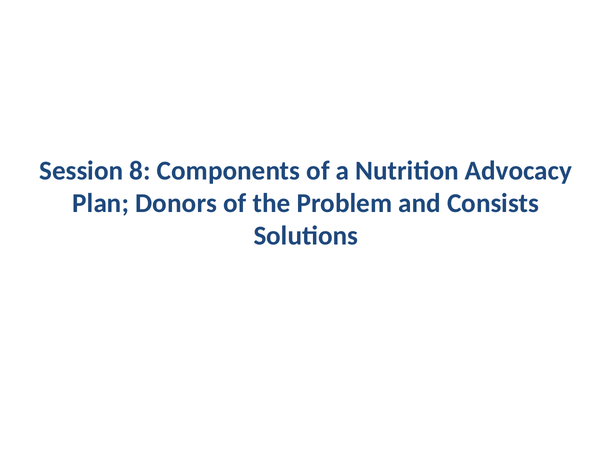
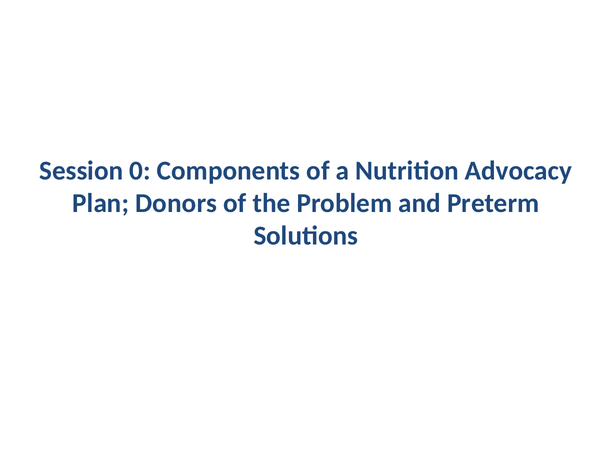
8: 8 -> 0
Consists: Consists -> Preterm
